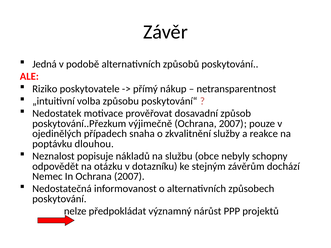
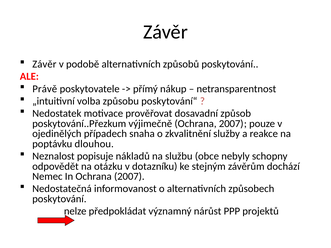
Jedná at (44, 64): Jedná -> Závěr
Riziko: Riziko -> Právě
